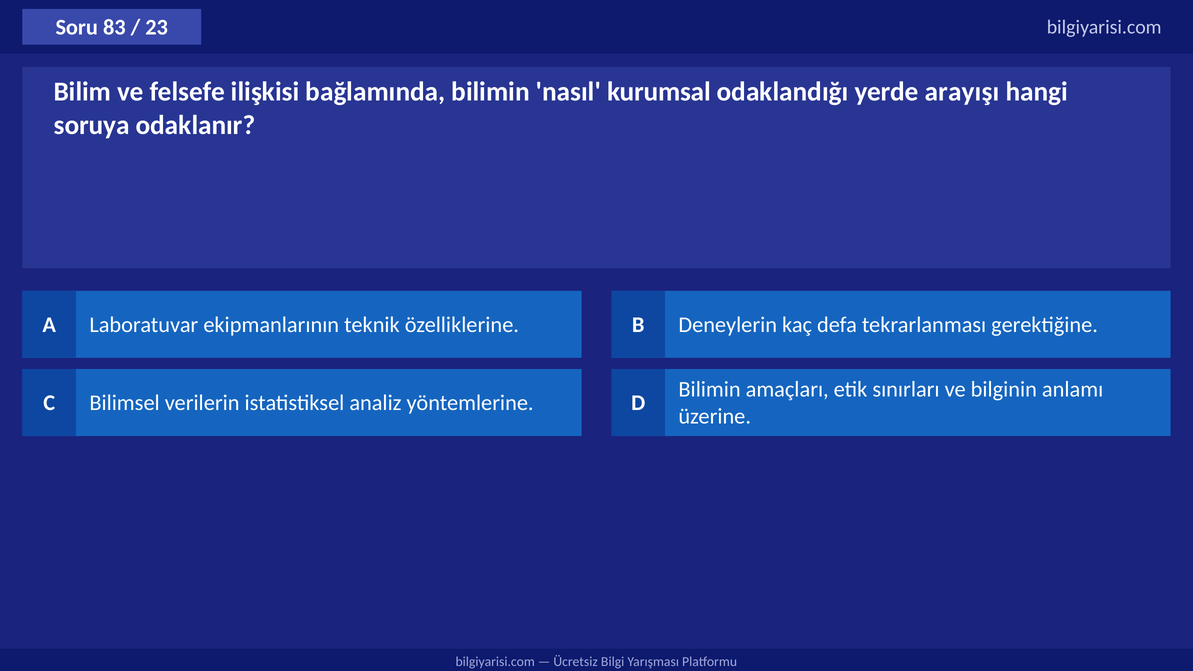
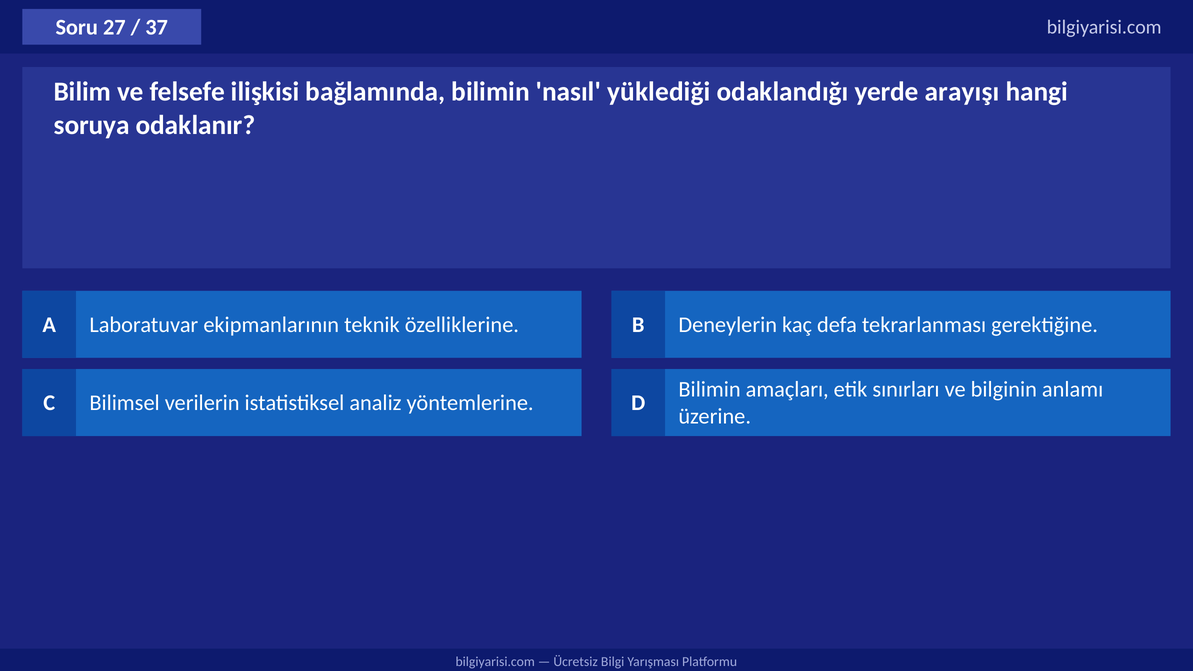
83: 83 -> 27
23: 23 -> 37
kurumsal: kurumsal -> yüklediği
